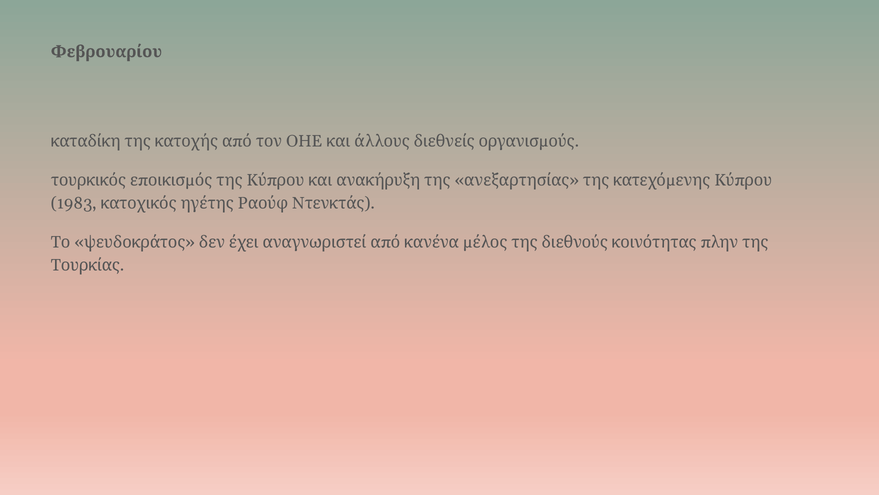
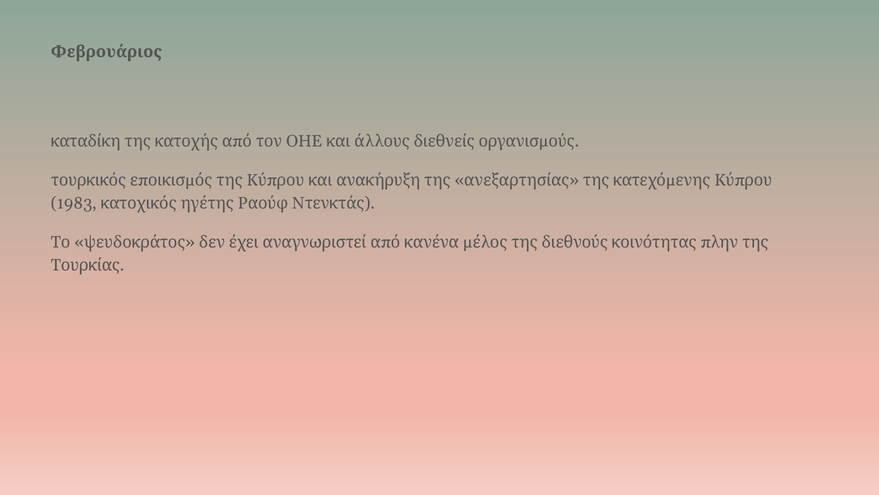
Φεβρουαρίου: Φεβρουαρίου -> Φεβρουάριος
